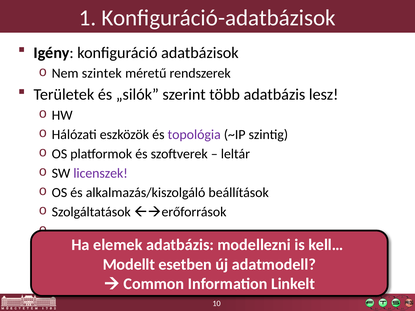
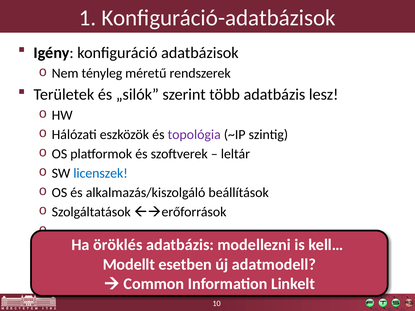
szintek: szintek -> tényleg
licenszek colour: purple -> blue
elemek: elemek -> öröklés
